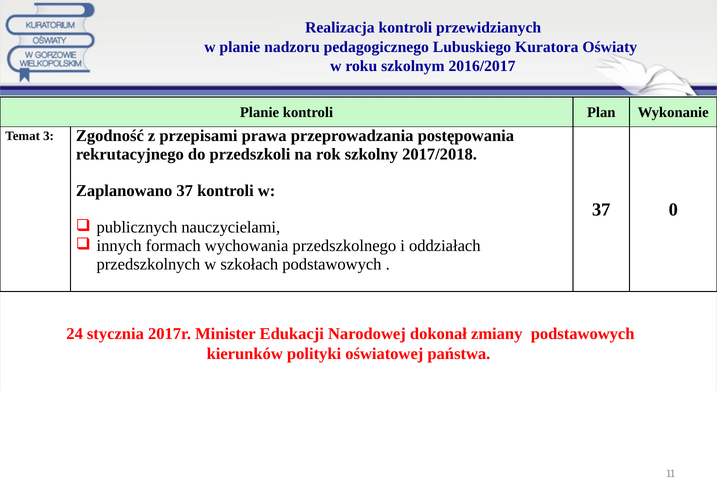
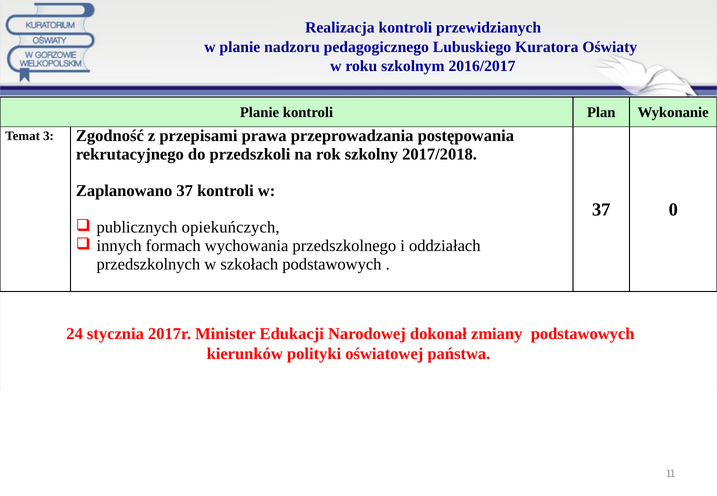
nauczycielami: nauczycielami -> opiekuńczych
